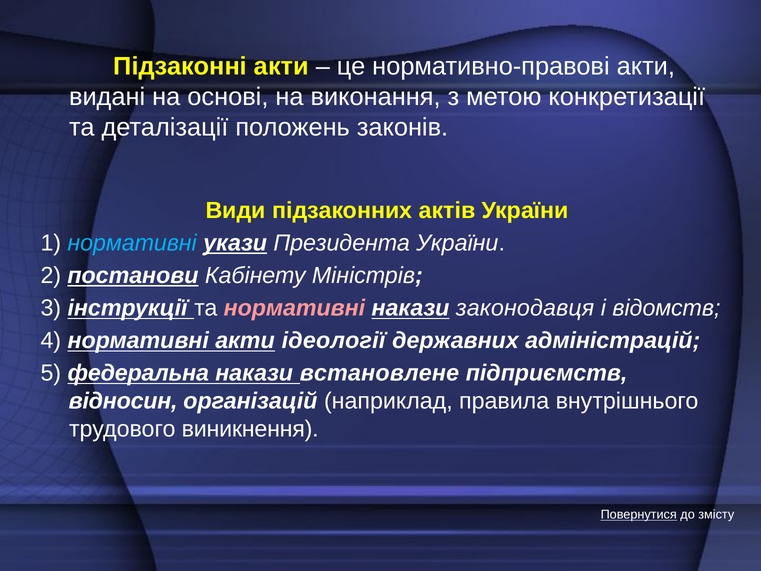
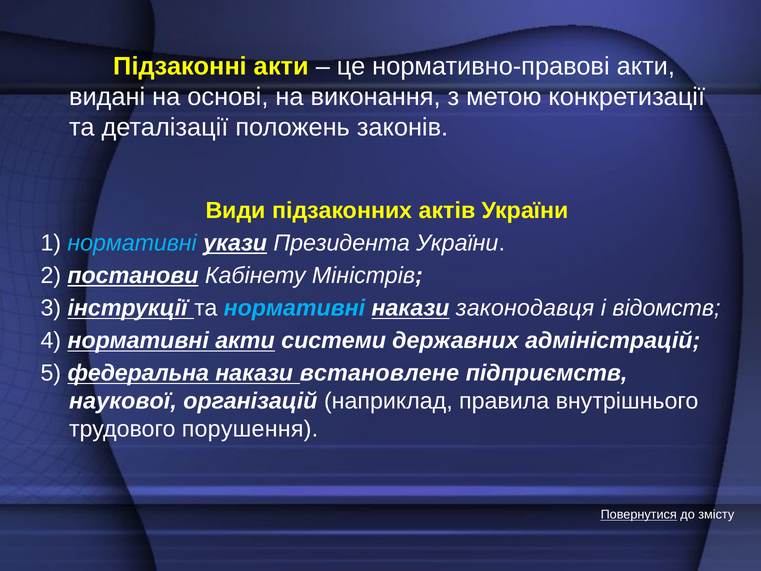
нормативні at (294, 308) colour: pink -> light blue
ідеології: ідеології -> системи
відносин: відносин -> наукової
виникнення: виникнення -> порушення
